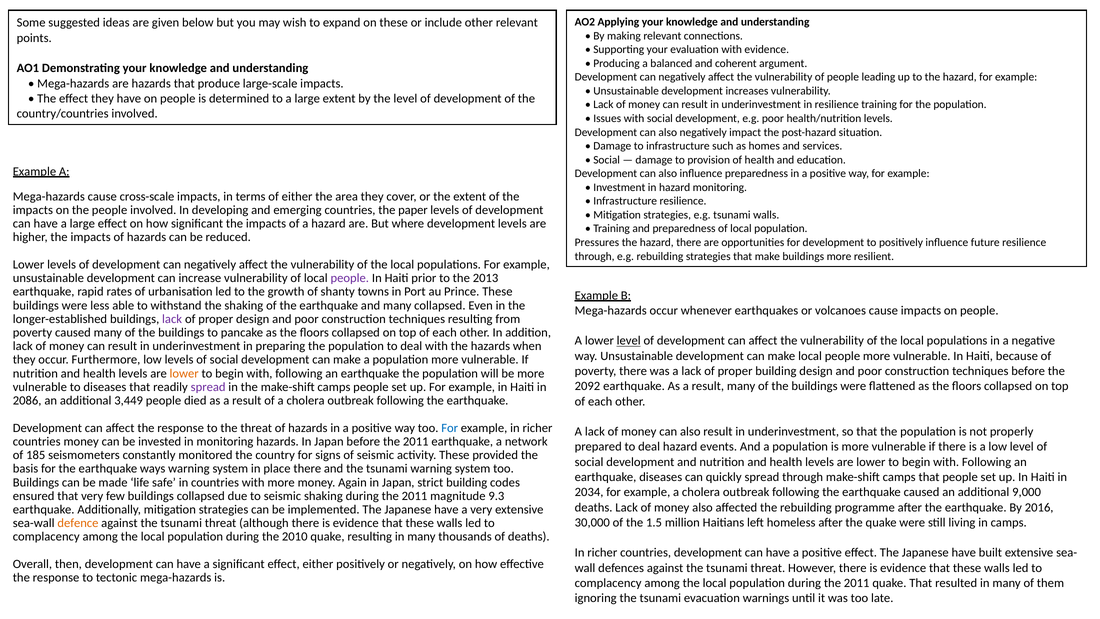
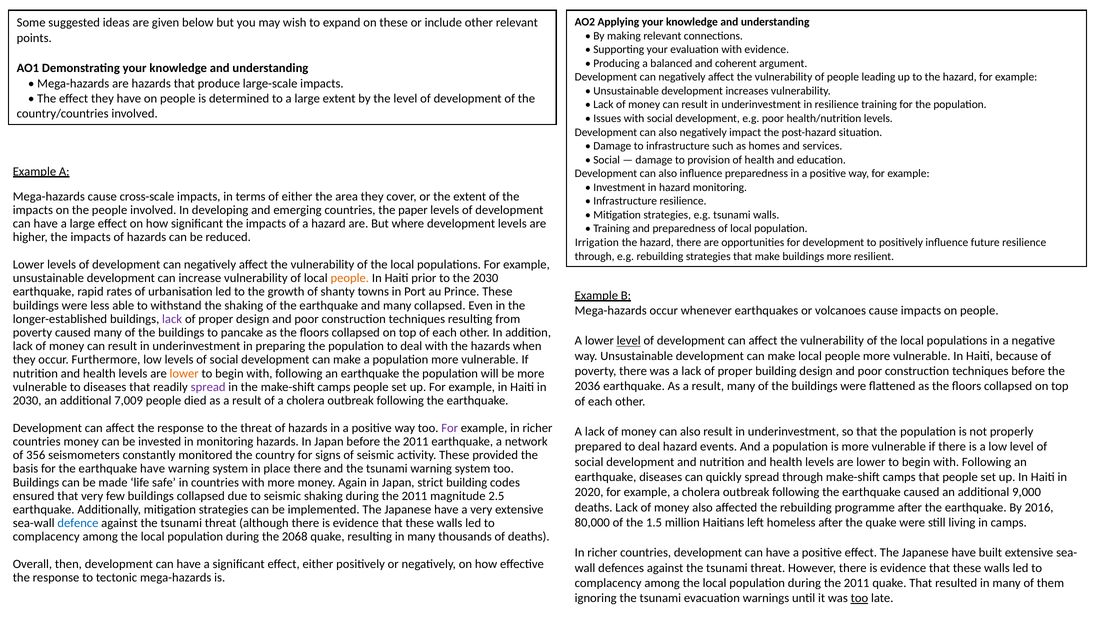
Pressures: Pressures -> Irrigation
people at (350, 278) colour: purple -> orange
the 2013: 2013 -> 2030
2092: 2092 -> 2036
2086 at (27, 401): 2086 -> 2030
3,449: 3,449 -> 7,009
For at (450, 428) colour: blue -> purple
185: 185 -> 356
earthquake ways: ways -> have
2034: 2034 -> 2020
9.3: 9.3 -> 2.5
30,000: 30,000 -> 80,000
defence colour: orange -> blue
2010: 2010 -> 2068
too at (859, 598) underline: none -> present
